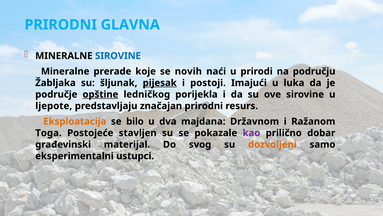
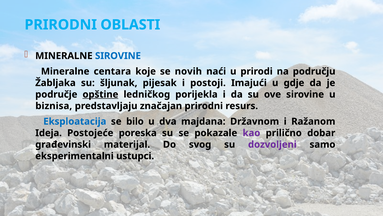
GLAVNA: GLAVNA -> OBLASTI
prerade: prerade -> centara
pijesak underline: present -> none
luka: luka -> gdje
ljepote: ljepote -> biznisa
Eksploatacija colour: orange -> blue
Toga: Toga -> Ideja
stavljen: stavljen -> poreska
dozvoljeni colour: orange -> purple
